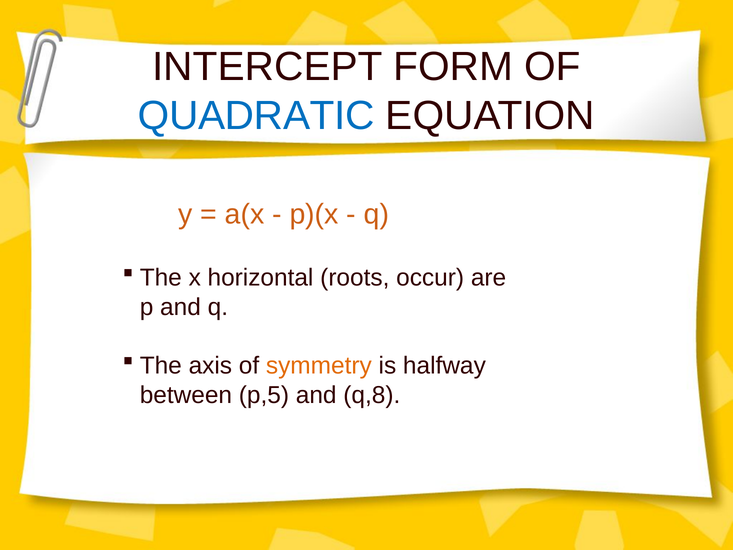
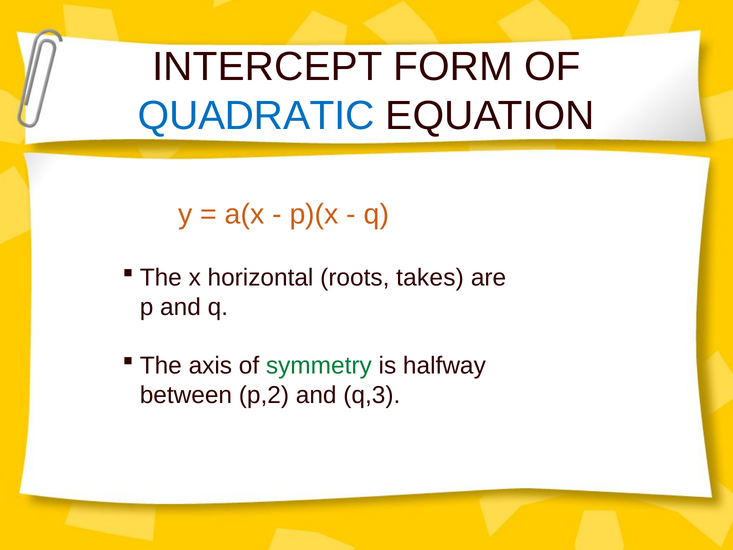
occur: occur -> takes
symmetry colour: orange -> green
p,5: p,5 -> p,2
q,8: q,8 -> q,3
